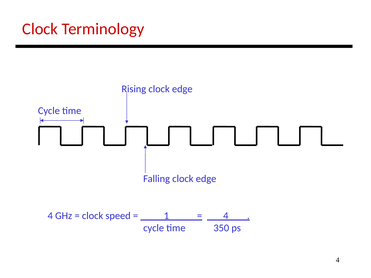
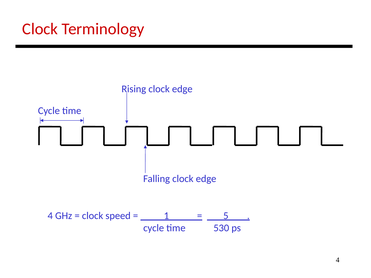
4 at (226, 216): 4 -> 5
350: 350 -> 530
